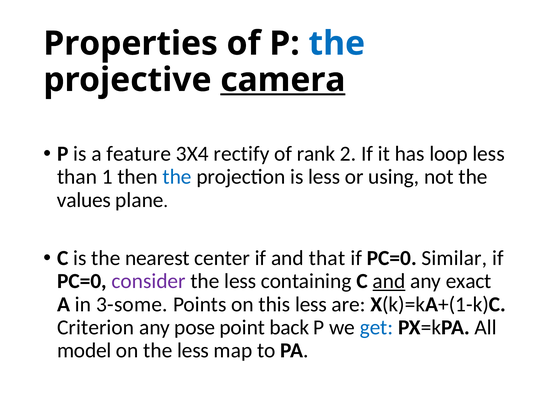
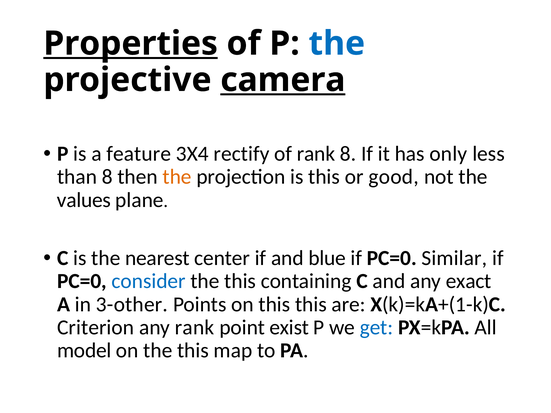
Properties underline: none -> present
rank 2: 2 -> 8
loop: loop -> only
than 1: 1 -> 8
the at (177, 177) colour: blue -> orange
is less: less -> this
using: using -> good
that: that -> blue
consider colour: purple -> blue
less at (240, 281): less -> this
and at (389, 281) underline: present -> none
3-some: 3-some -> 3-other
this less: less -> this
any pose: pose -> rank
back: back -> exist
on the less: less -> this
